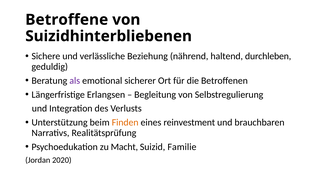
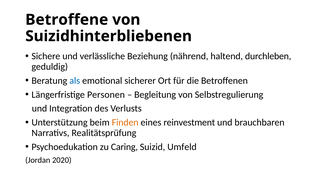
als colour: purple -> blue
Erlangsen: Erlangsen -> Personen
Macht: Macht -> Caring
Familie: Familie -> Umfeld
